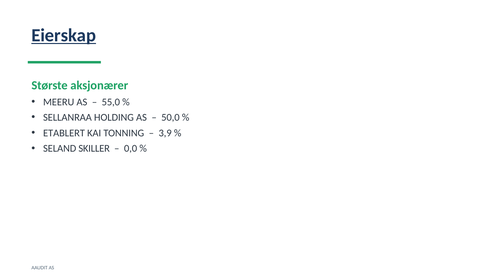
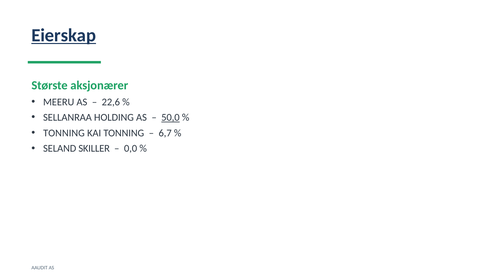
55,0: 55,0 -> 22,6
50,0 underline: none -> present
ETABLERT at (64, 133): ETABLERT -> TONNING
3,9: 3,9 -> 6,7
